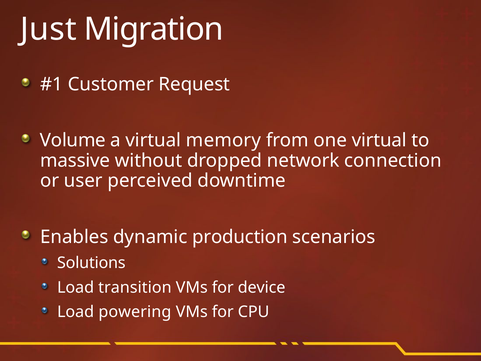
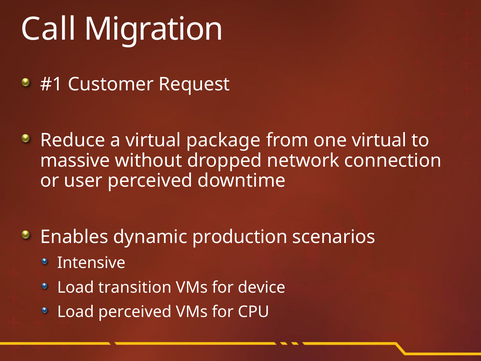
Just: Just -> Call
Volume: Volume -> Reduce
memory: memory -> package
Solutions: Solutions -> Intensive
Load powering: powering -> perceived
